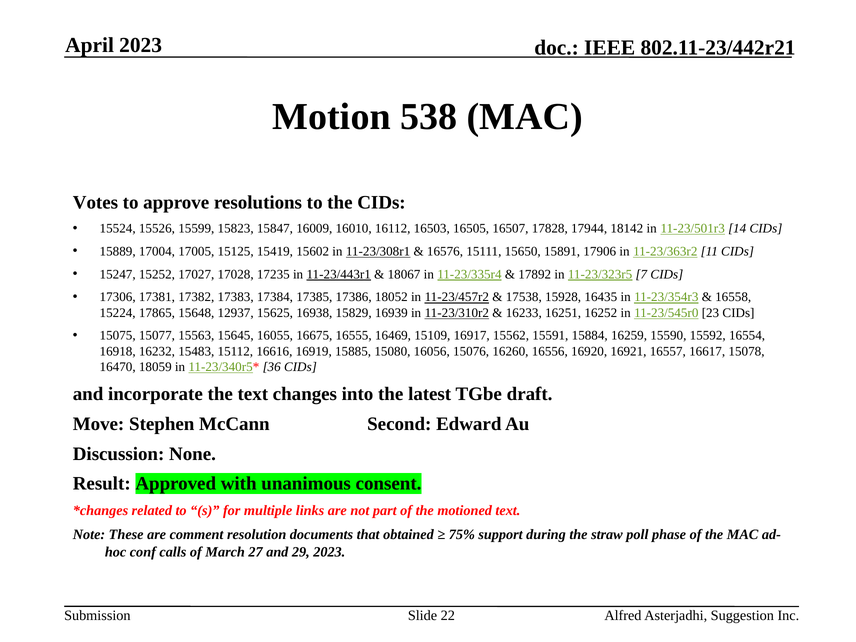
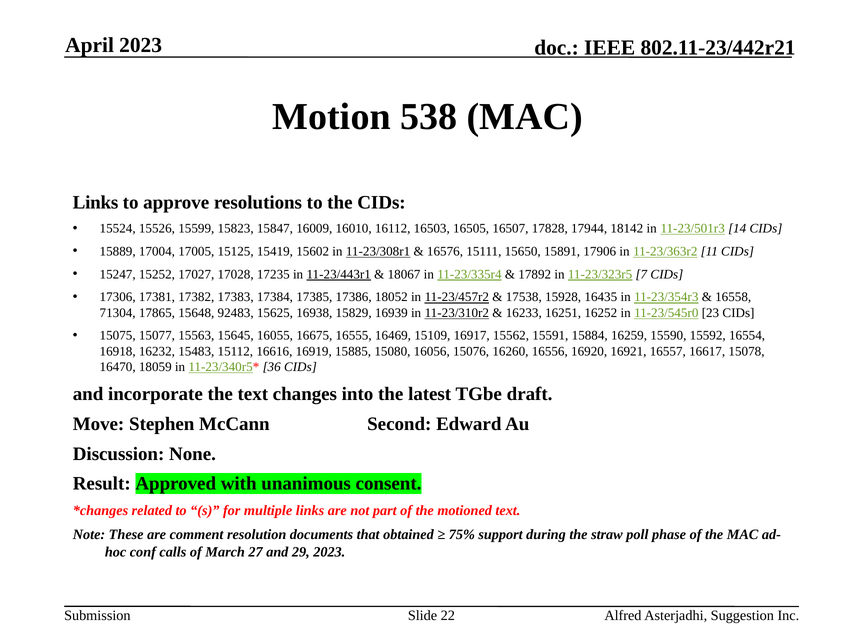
Votes at (95, 203): Votes -> Links
15224: 15224 -> 71304
12937: 12937 -> 92483
